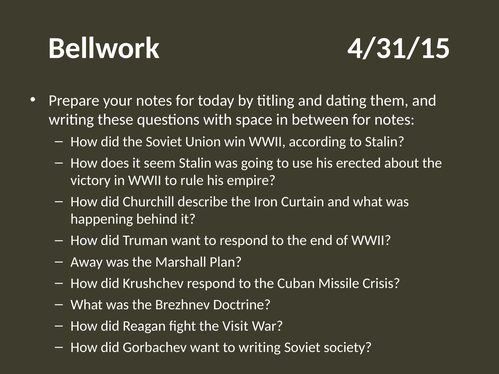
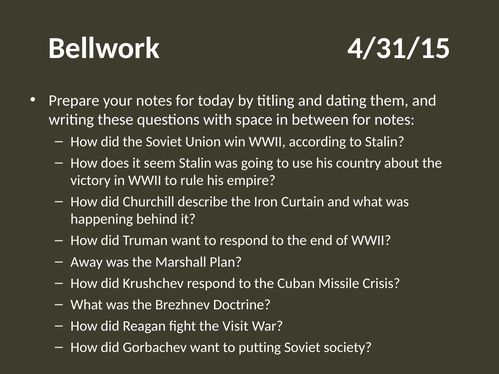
erected: erected -> country
to writing: writing -> putting
